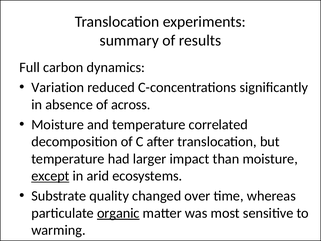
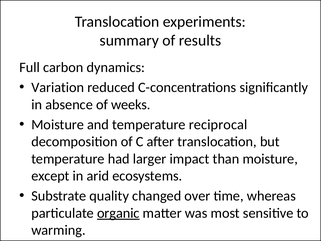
across: across -> weeks
correlated: correlated -> reciprocal
except underline: present -> none
